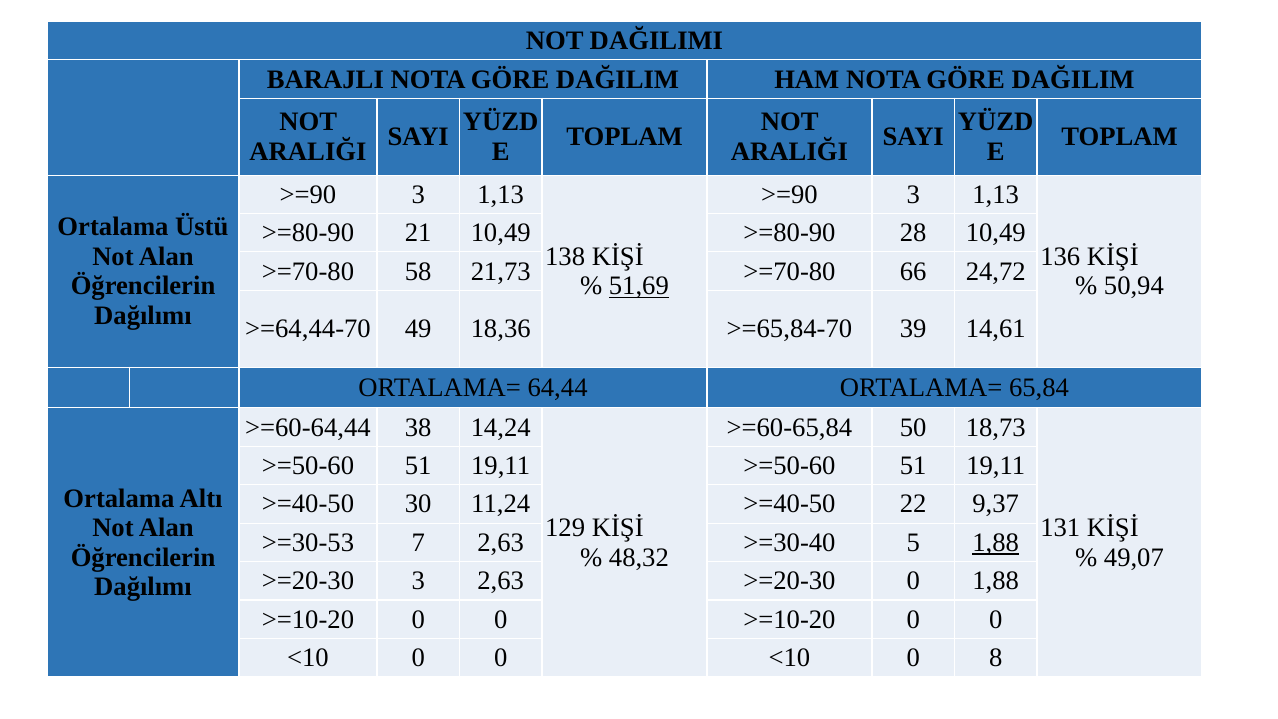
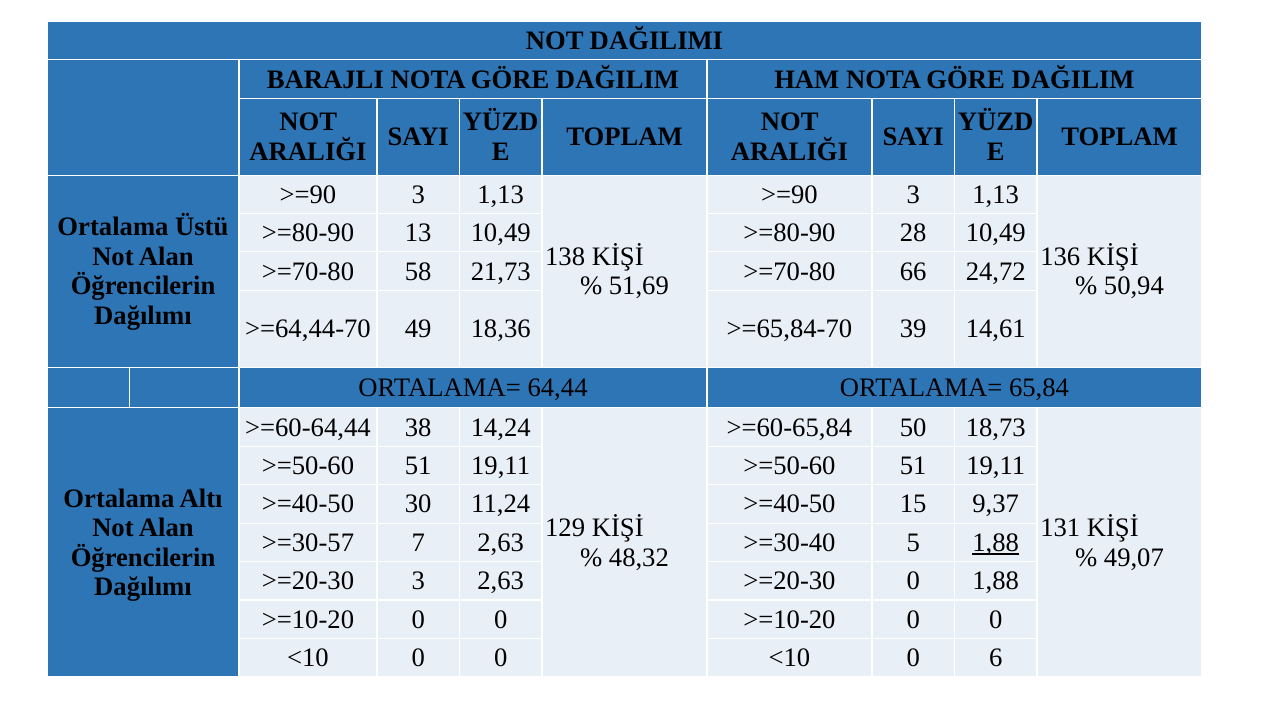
21: 21 -> 13
51,69 underline: present -> none
22: 22 -> 15
>=30-53: >=30-53 -> >=30-57
8: 8 -> 6
